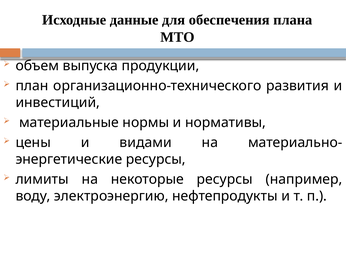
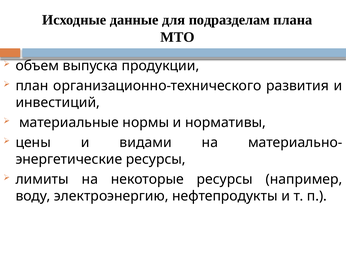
обеспечения: обеспечения -> подразделам
